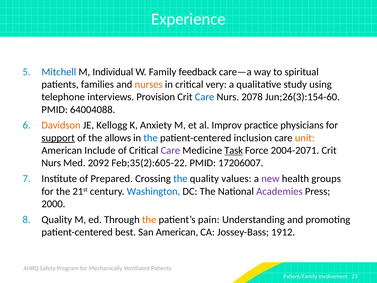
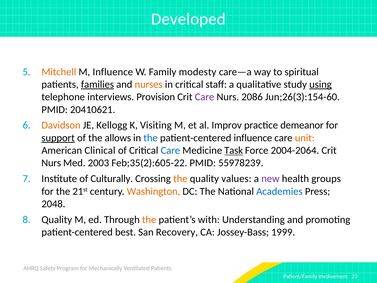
Experience: Experience -> Developed
Mitchell colour: blue -> orange
M Individual: Individual -> Influence
feedback: feedback -> modesty
families underline: none -> present
very: very -> staff
using underline: none -> present
Care at (205, 97) colour: blue -> purple
2078: 2078 -> 2086
64004088: 64004088 -> 20410621
Anxiety: Anxiety -> Visiting
physicians: physicians -> demeanor
patient-centered inclusion: inclusion -> influence
Include: Include -> Clinical
Care at (170, 150) colour: purple -> blue
2004-2071: 2004-2071 -> 2004-2064
2092: 2092 -> 2003
17206007: 17206007 -> 55978239
Prepared: Prepared -> Culturally
the at (180, 179) colour: blue -> orange
Washington colour: blue -> orange
Academies colour: purple -> blue
2000: 2000 -> 2048
pain: pain -> with
San American: American -> Recovery
1912: 1912 -> 1999
